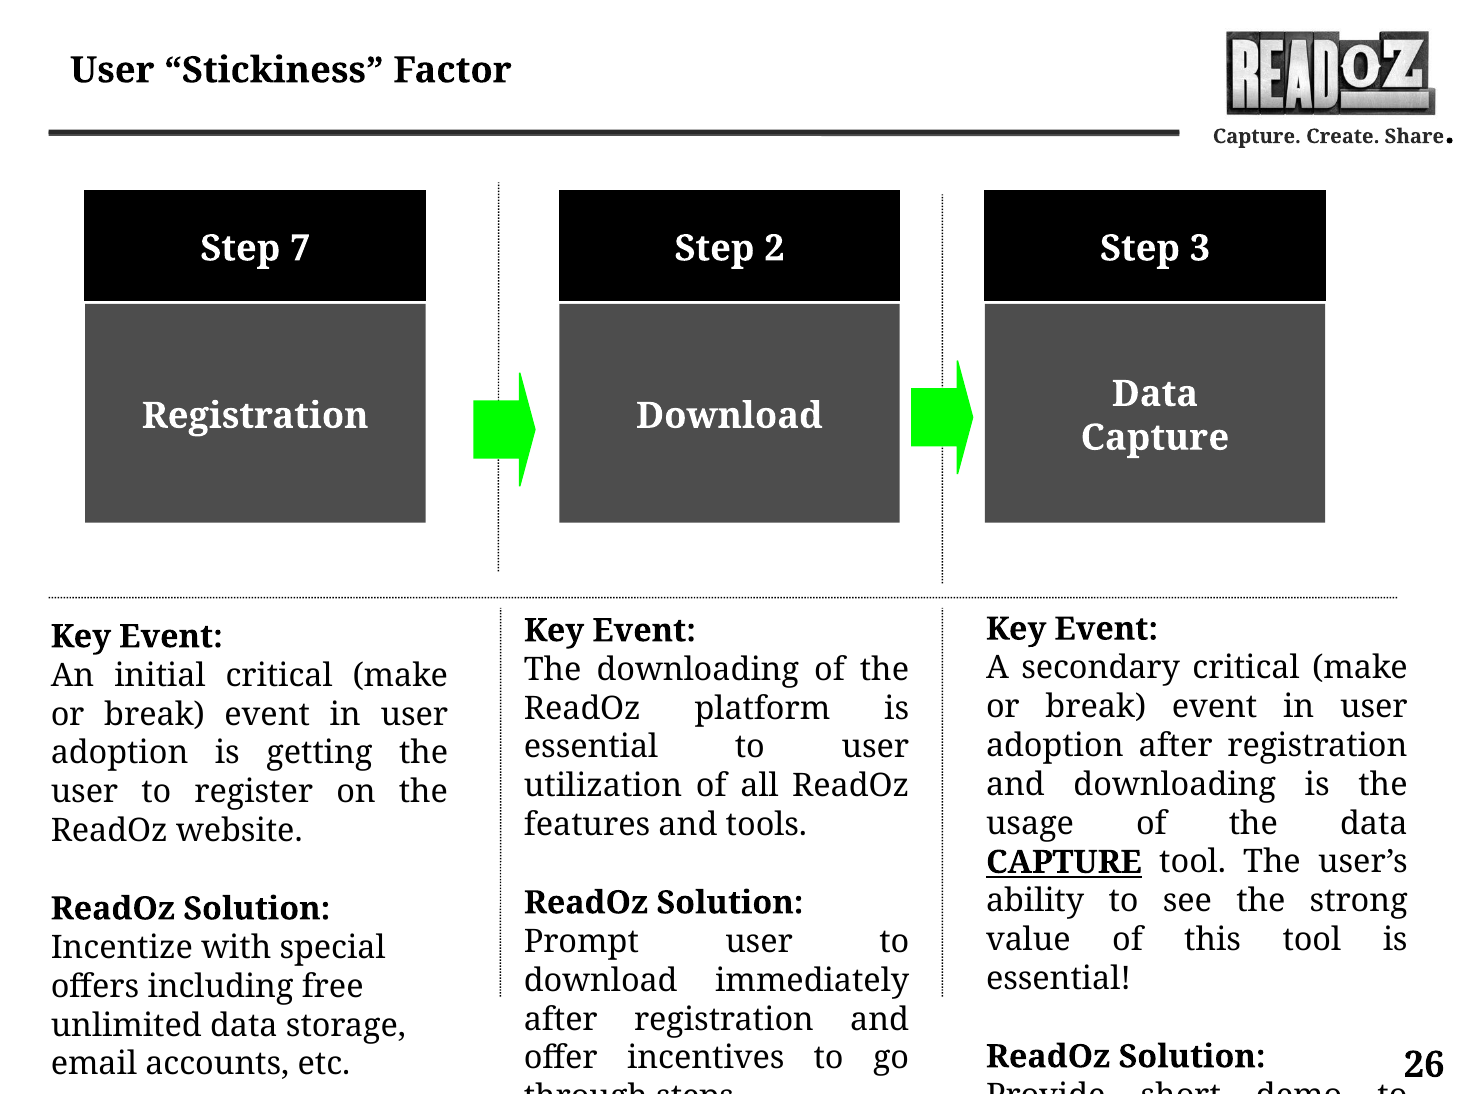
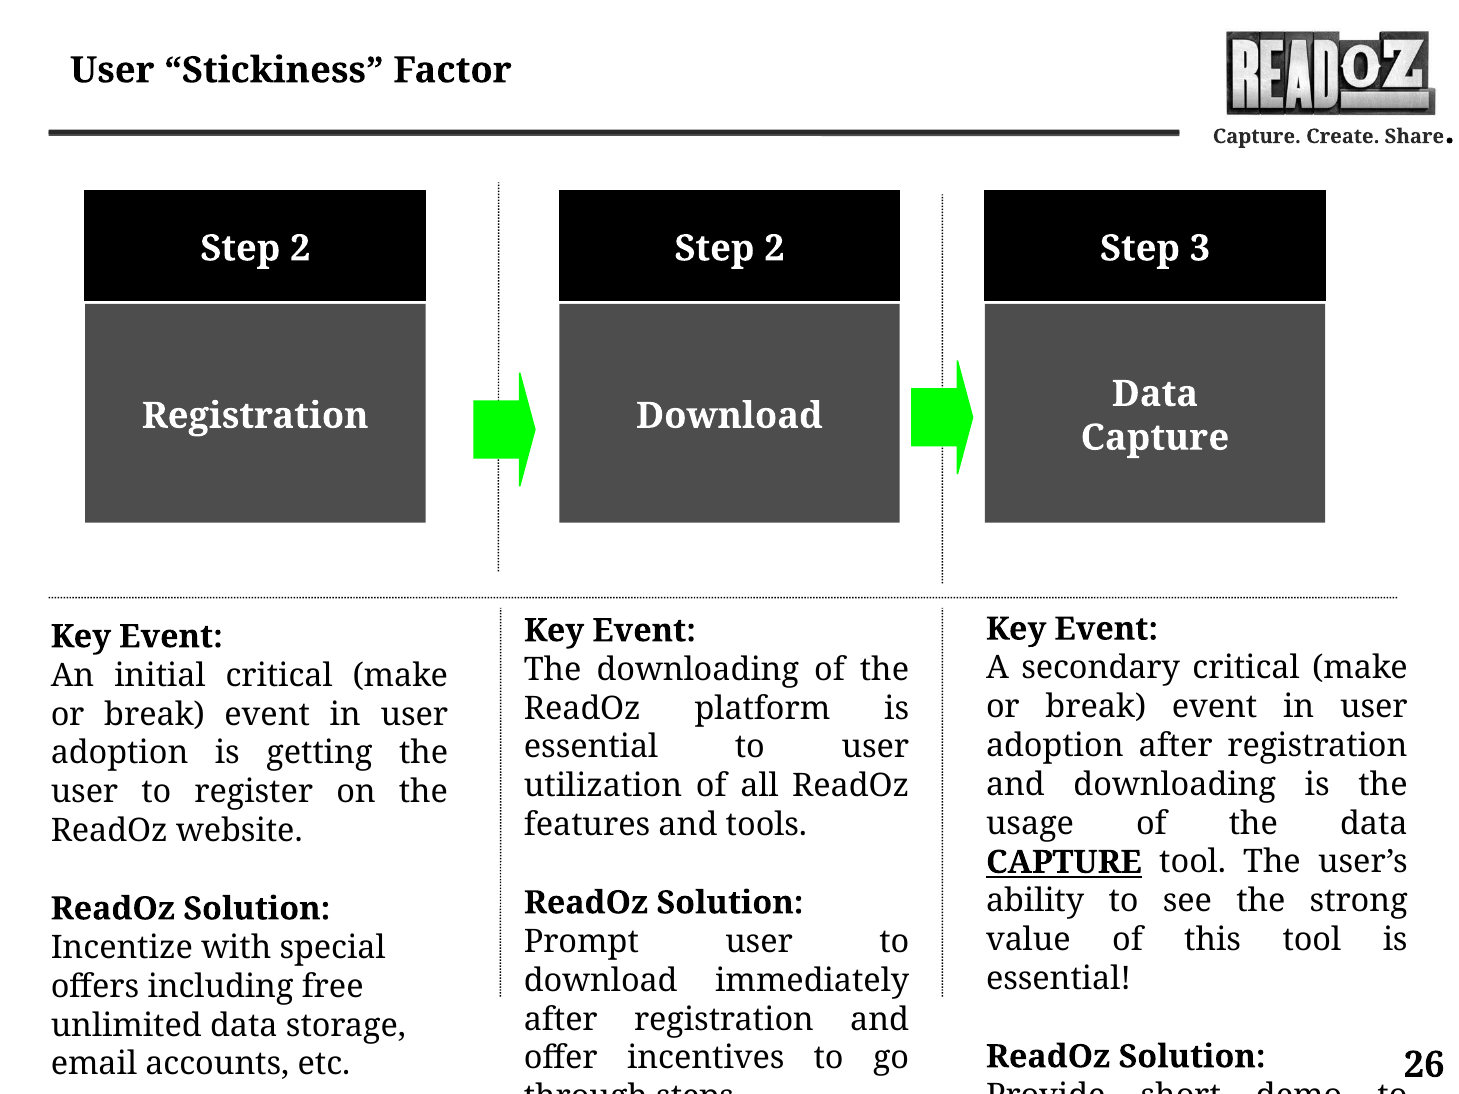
7 at (300, 248): 7 -> 2
